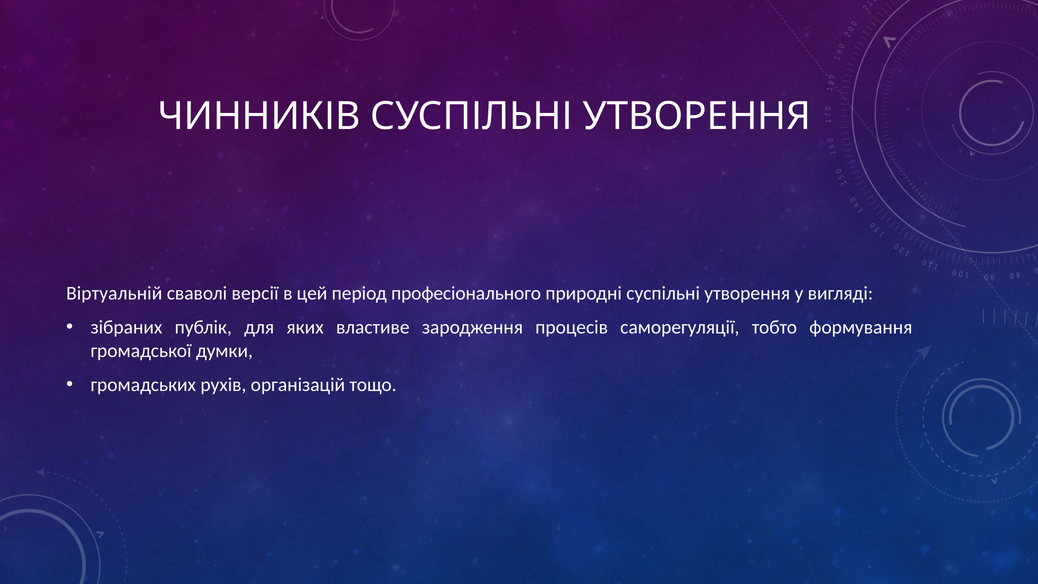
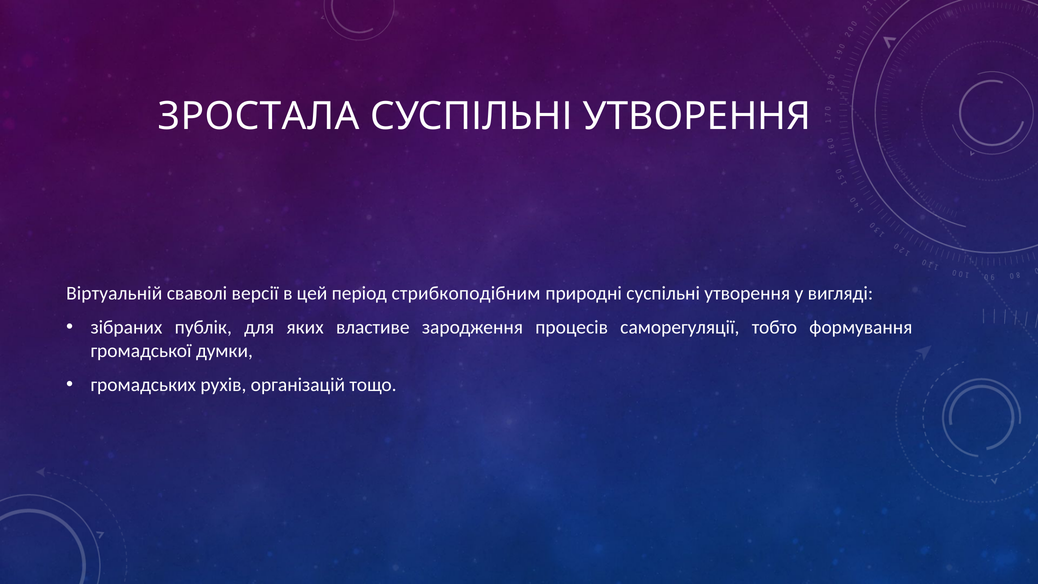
ЧИННИКІВ: ЧИННИКІВ -> ЗРОСТАЛА
професіонального: професіонального -> стрибкоподібним
